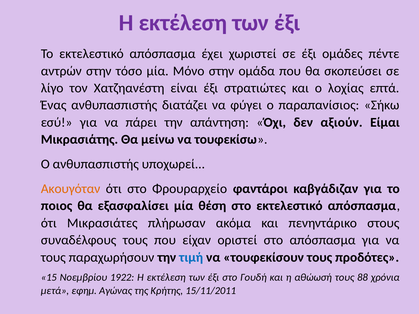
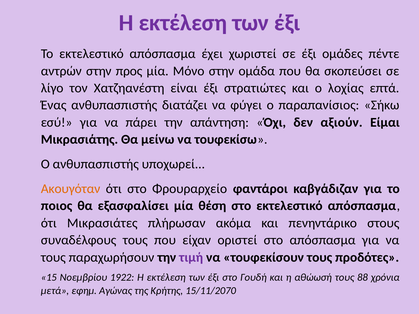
τόσο: τόσο -> προς
τιμή colour: blue -> purple
15/11/2011: 15/11/2011 -> 15/11/2070
